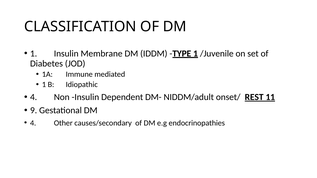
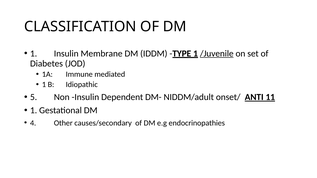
/Juvenile underline: none -> present
4 at (34, 97): 4 -> 5
REST: REST -> ANTI
9 at (34, 111): 9 -> 1
